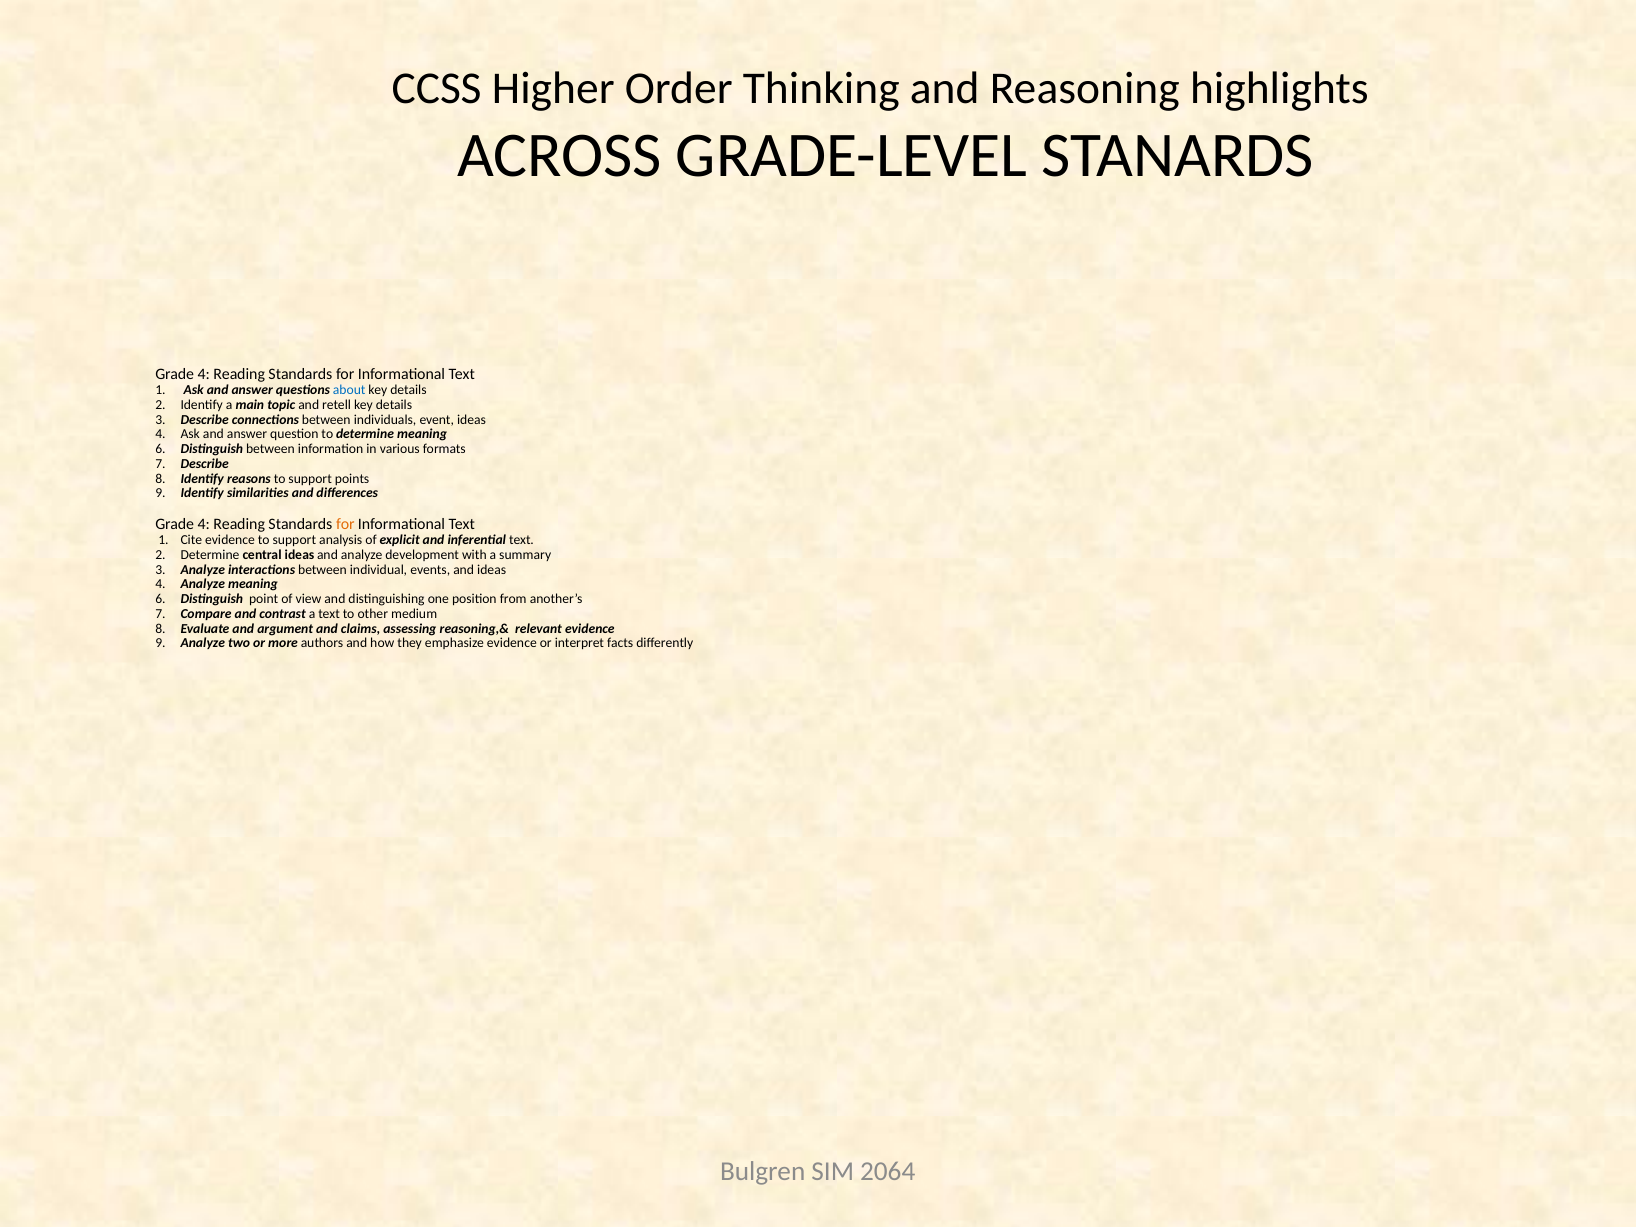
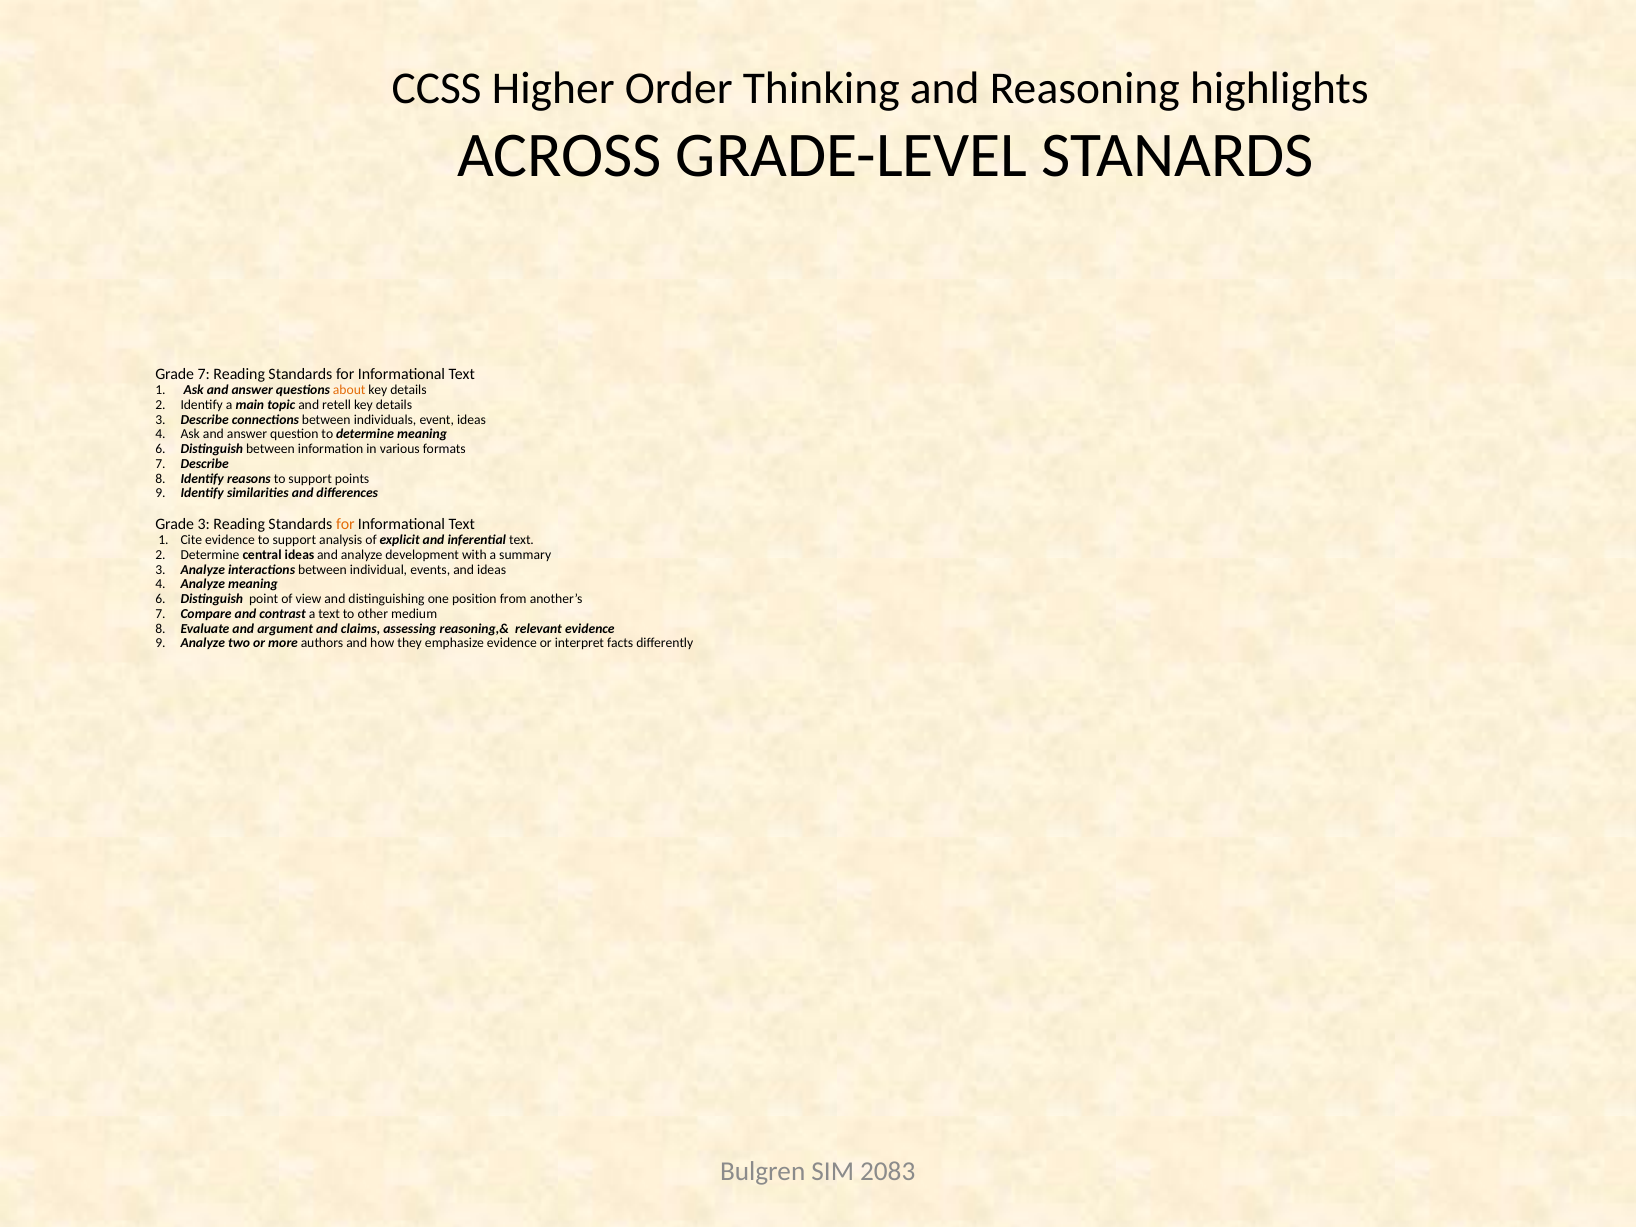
4 at (204, 375): 4 -> 7
about colour: blue -> orange
4 at (204, 524): 4 -> 3
2064: 2064 -> 2083
